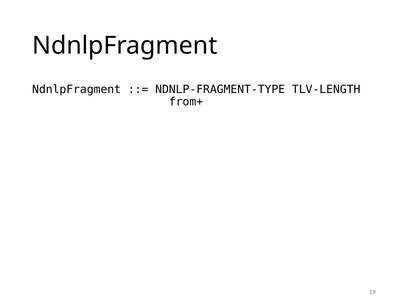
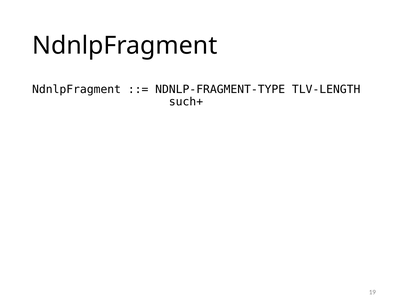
from+: from+ -> such+
